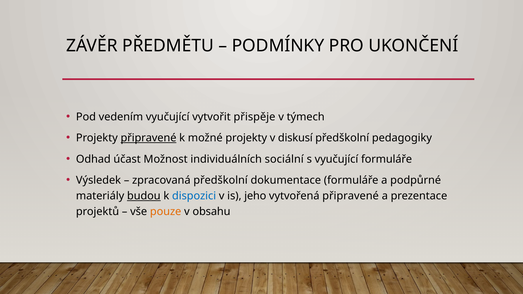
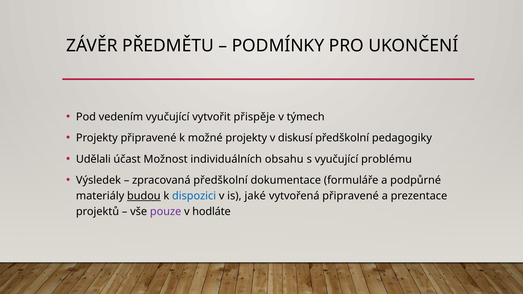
připravené at (149, 138) underline: present -> none
Odhad: Odhad -> Udělali
sociální: sociální -> obsahu
vyučující formuláře: formuláře -> problému
jeho: jeho -> jaké
pouze colour: orange -> purple
obsahu: obsahu -> hodláte
